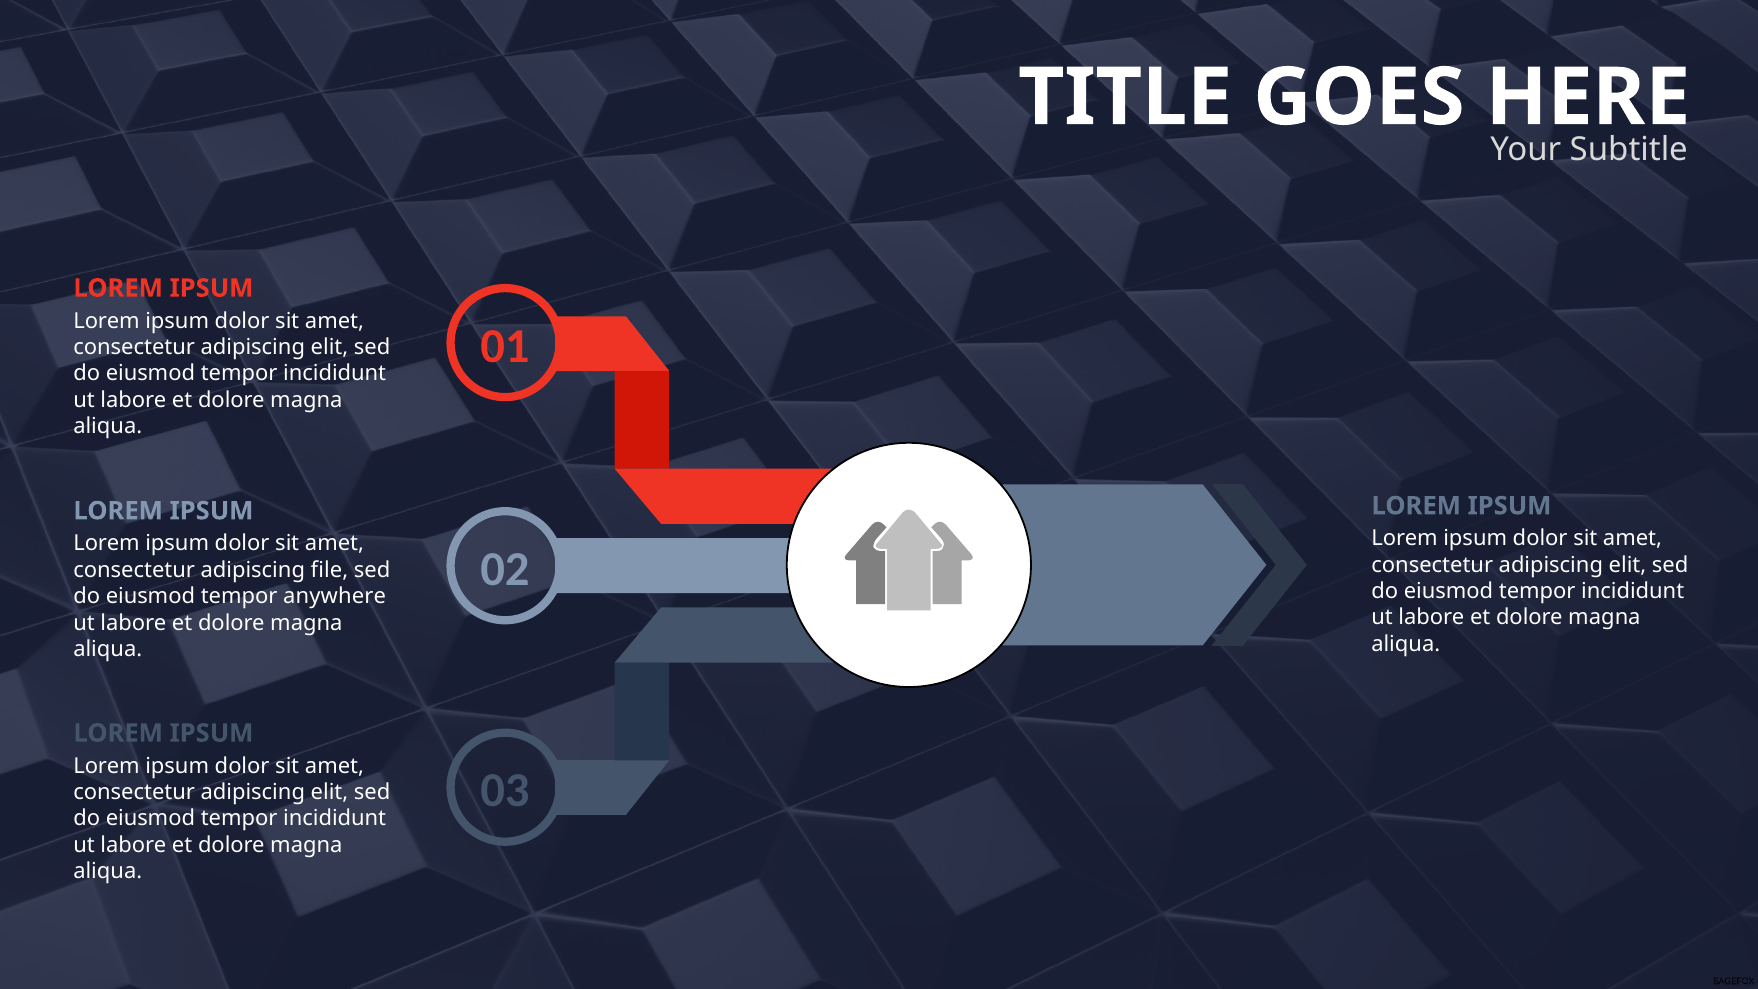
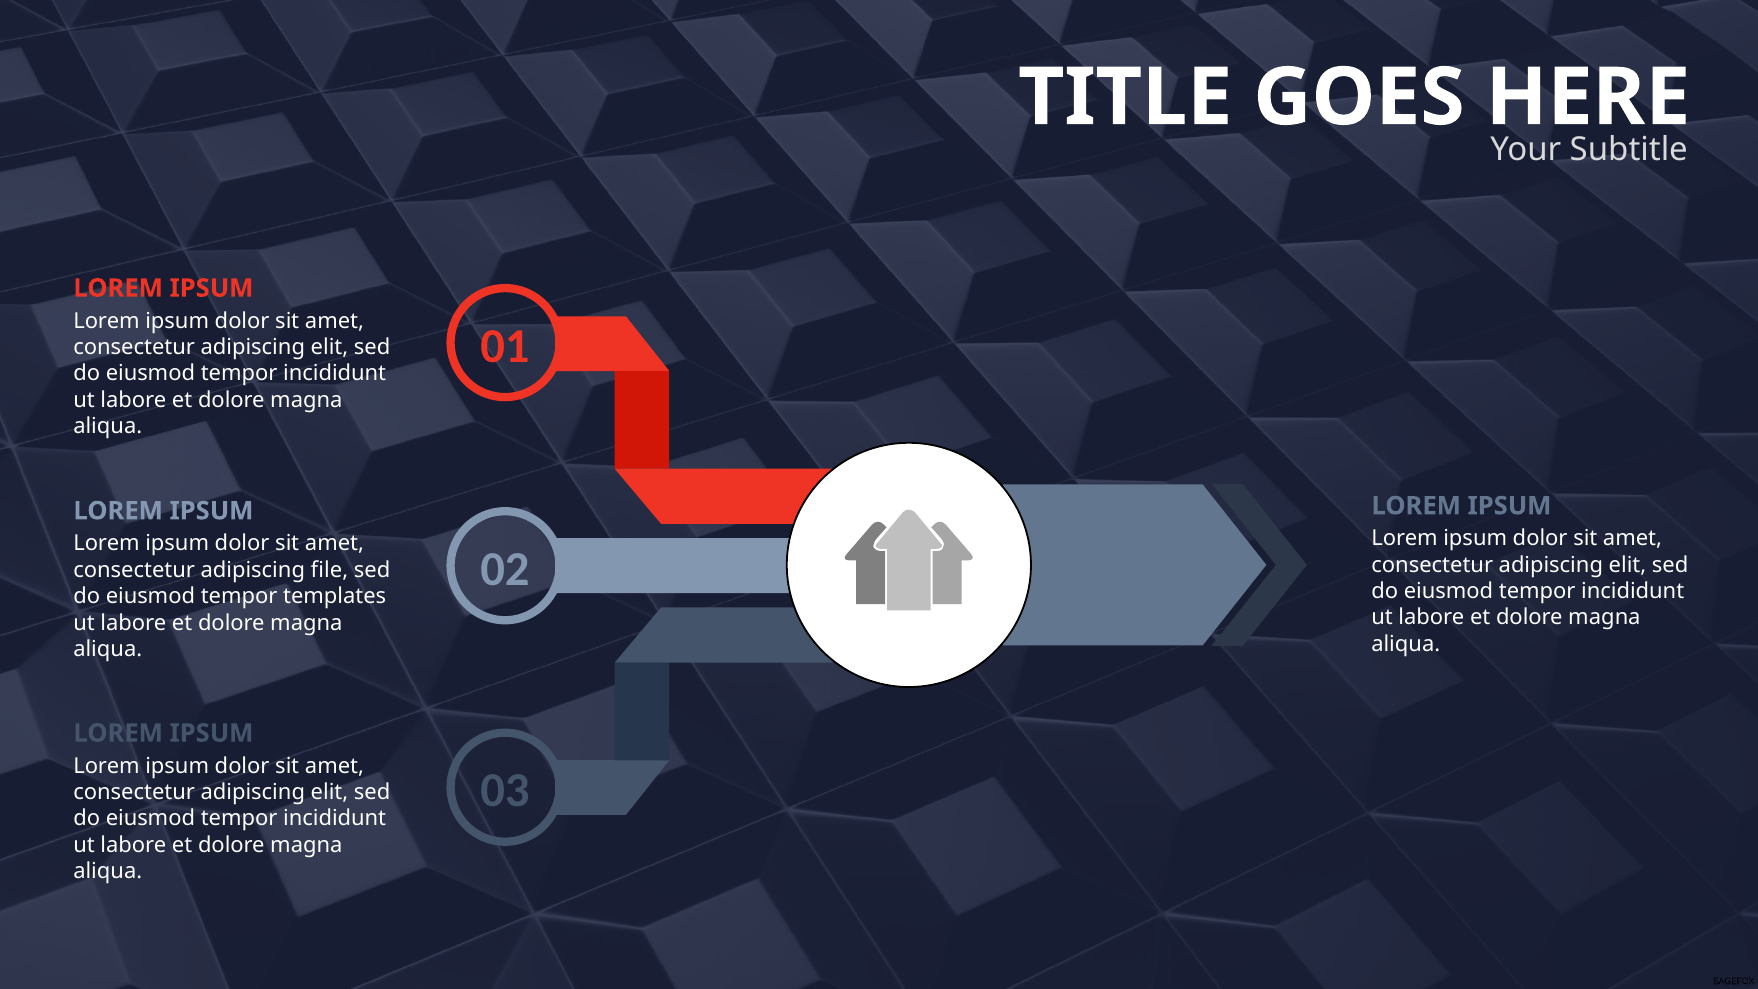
anywhere: anywhere -> templates
